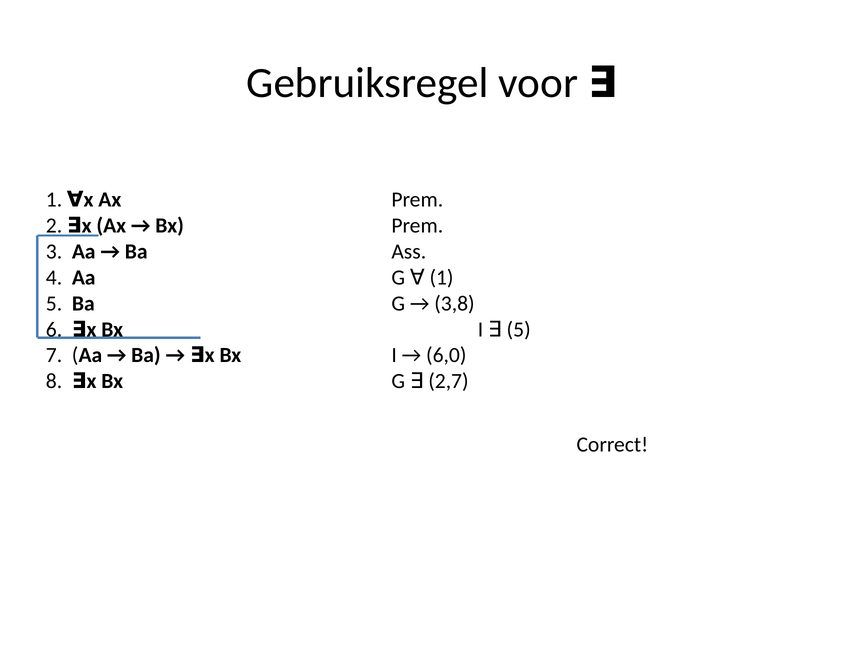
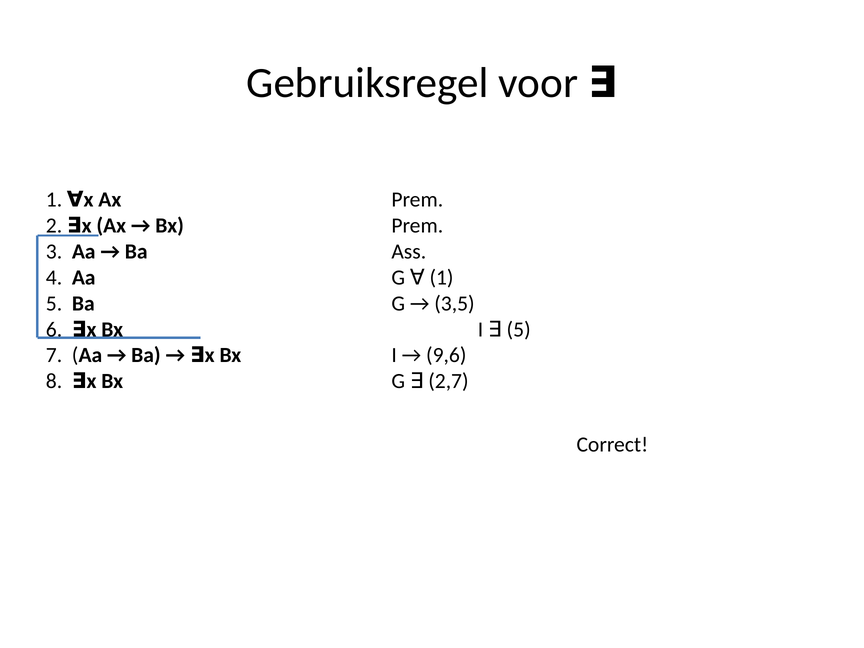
3,8: 3,8 -> 3,5
6,0: 6,0 -> 9,6
